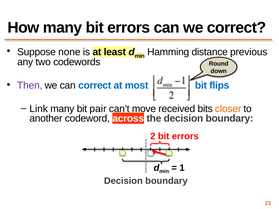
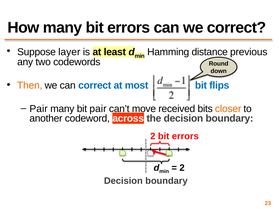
none: none -> layer
Then colour: purple -> orange
Link at (39, 109): Link -> Pair
1 at (182, 168): 1 -> 2
